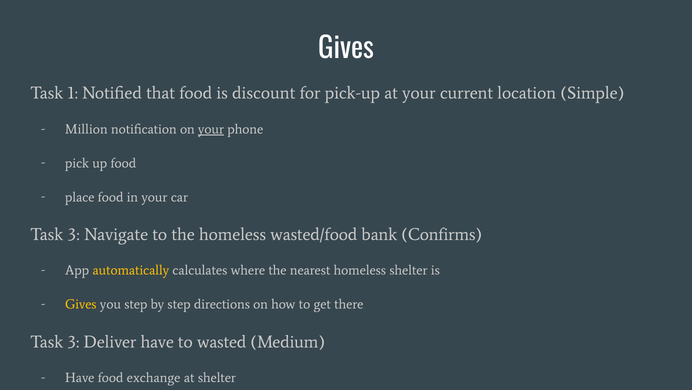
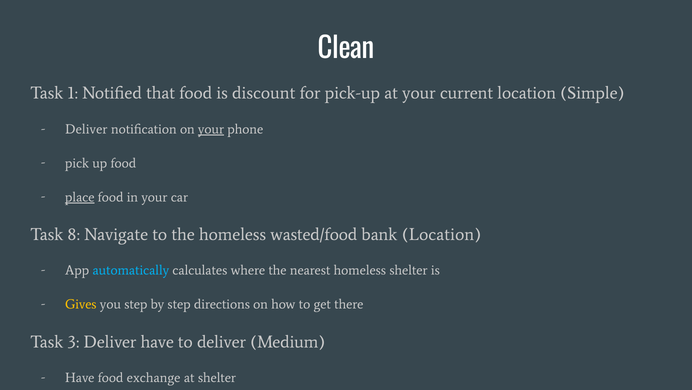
Gives at (346, 48): Gives -> Clean
Million at (86, 129): Million -> Deliver
place underline: none -> present
3 at (74, 234): 3 -> 8
bank Confirms: Confirms -> Location
automatically colour: yellow -> light blue
to wasted: wasted -> deliver
